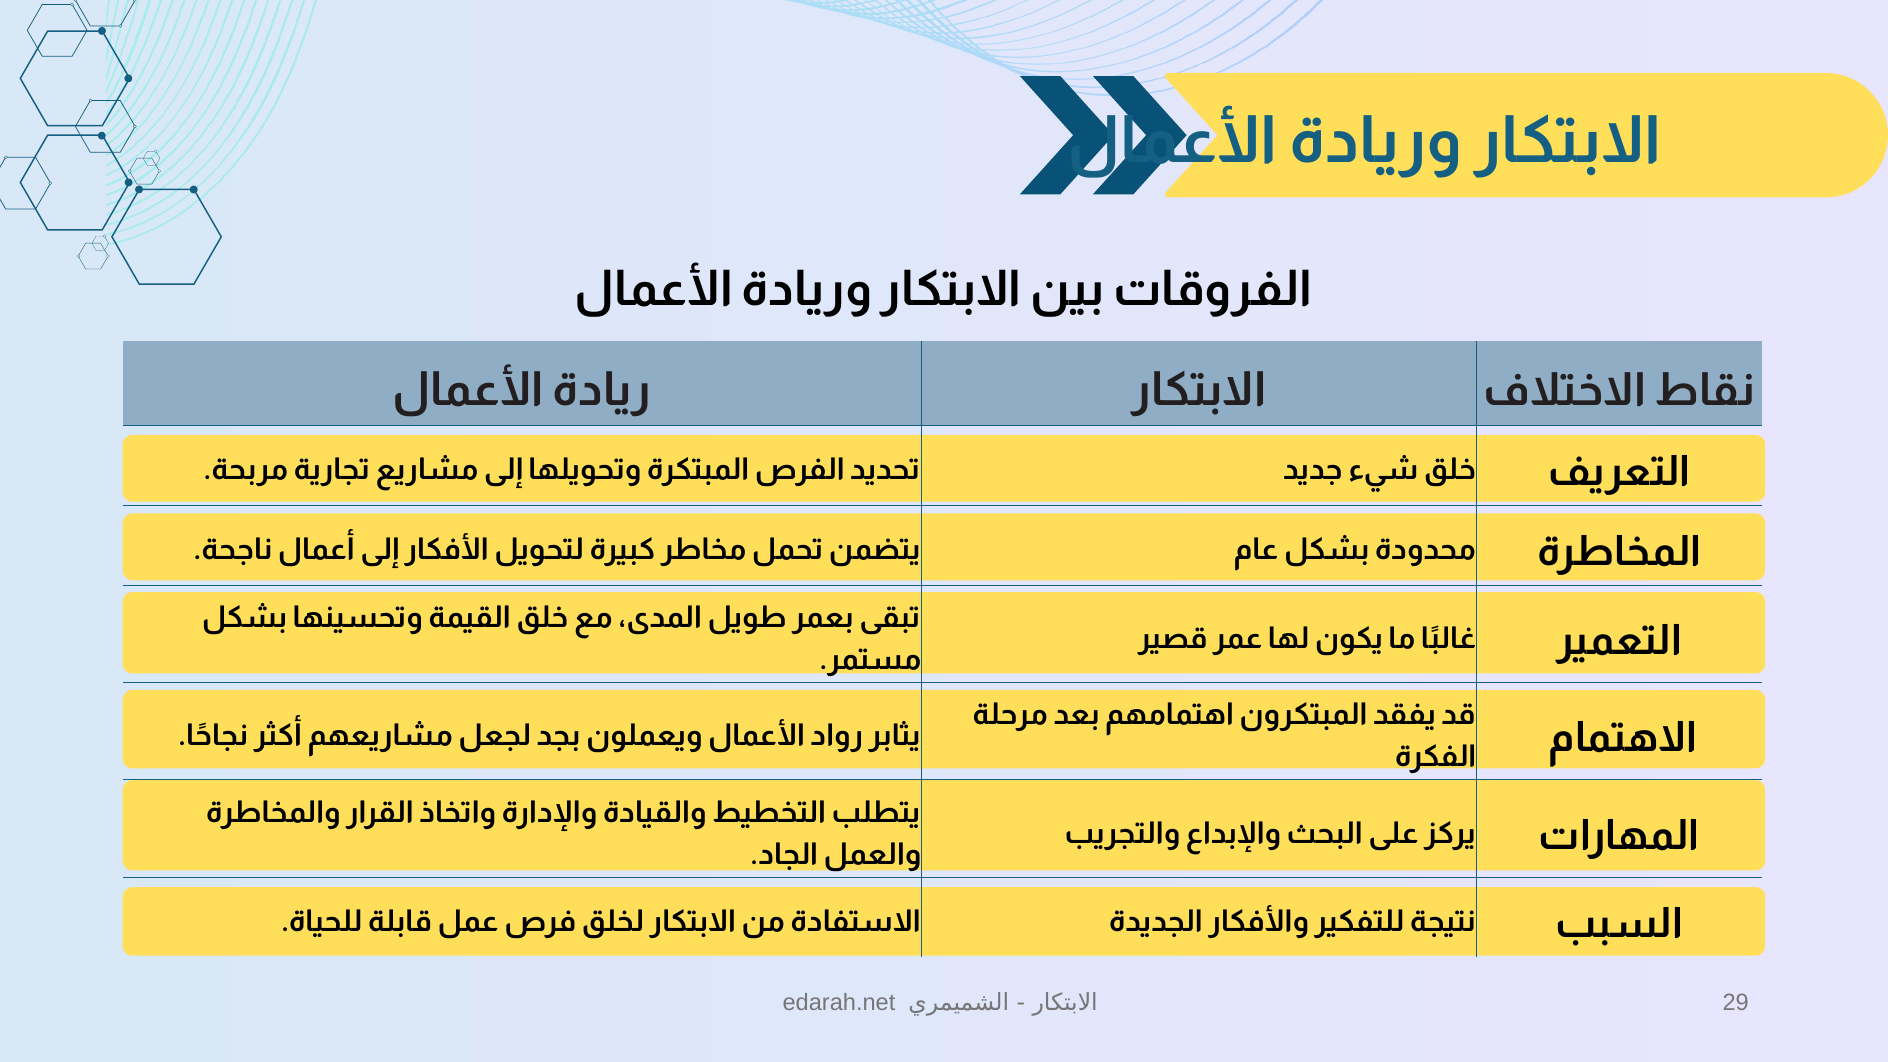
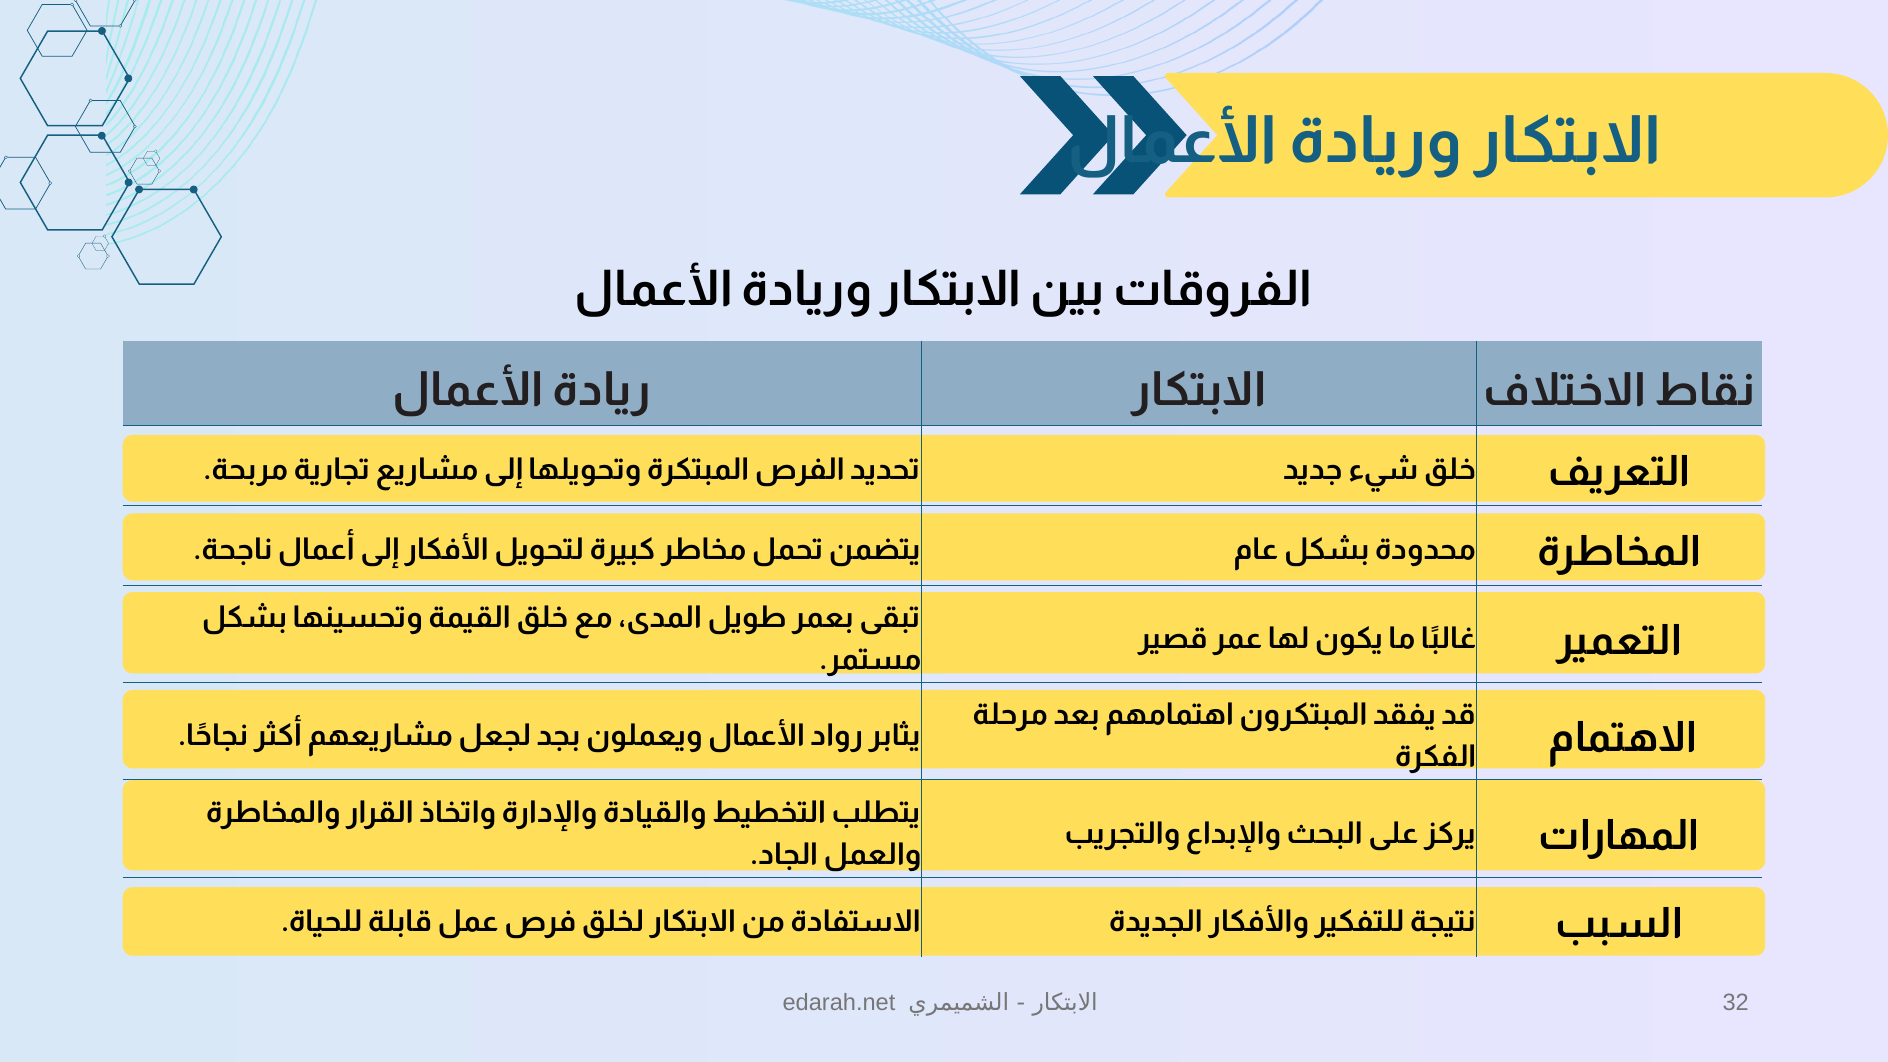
29: 29 -> 32
